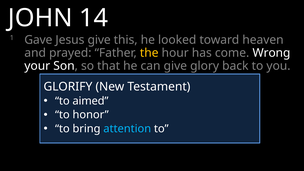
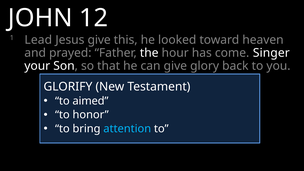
14: 14 -> 12
Gave: Gave -> Lead
the colour: yellow -> white
Wrong: Wrong -> Singer
